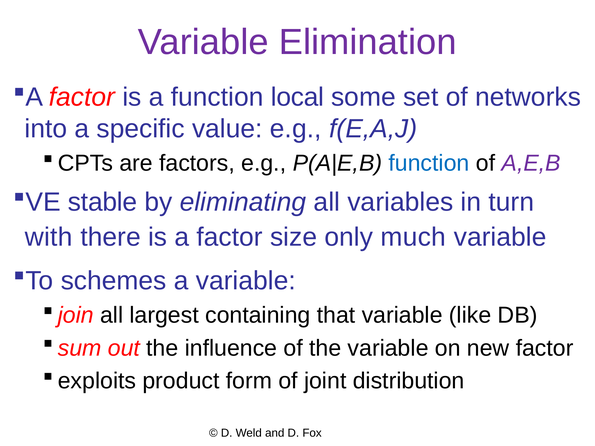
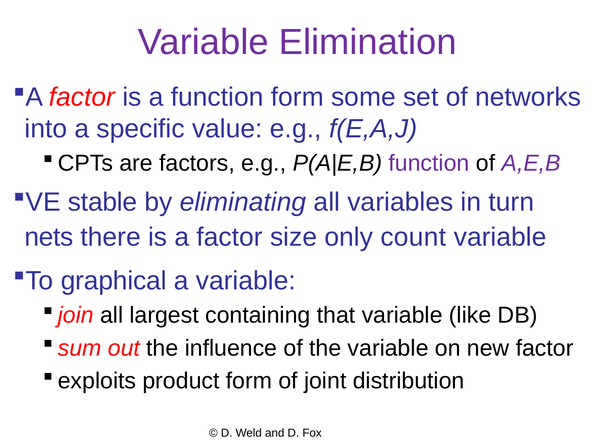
function local: local -> form
function at (429, 163) colour: blue -> purple
with: with -> nets
much: much -> count
schemes: schemes -> graphical
